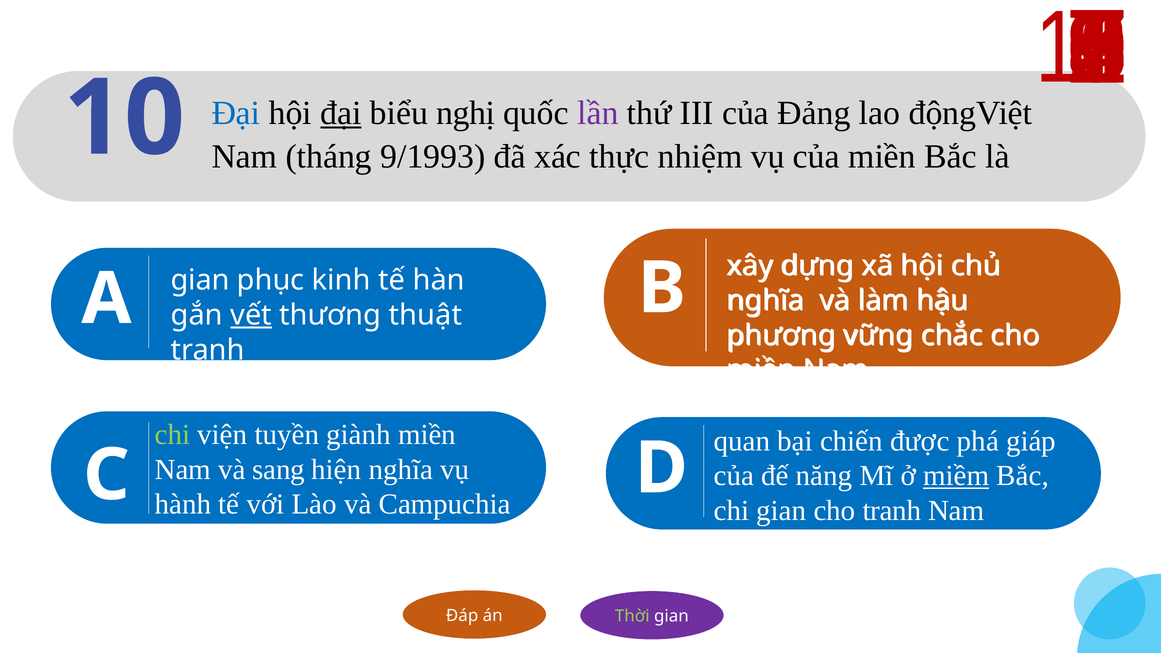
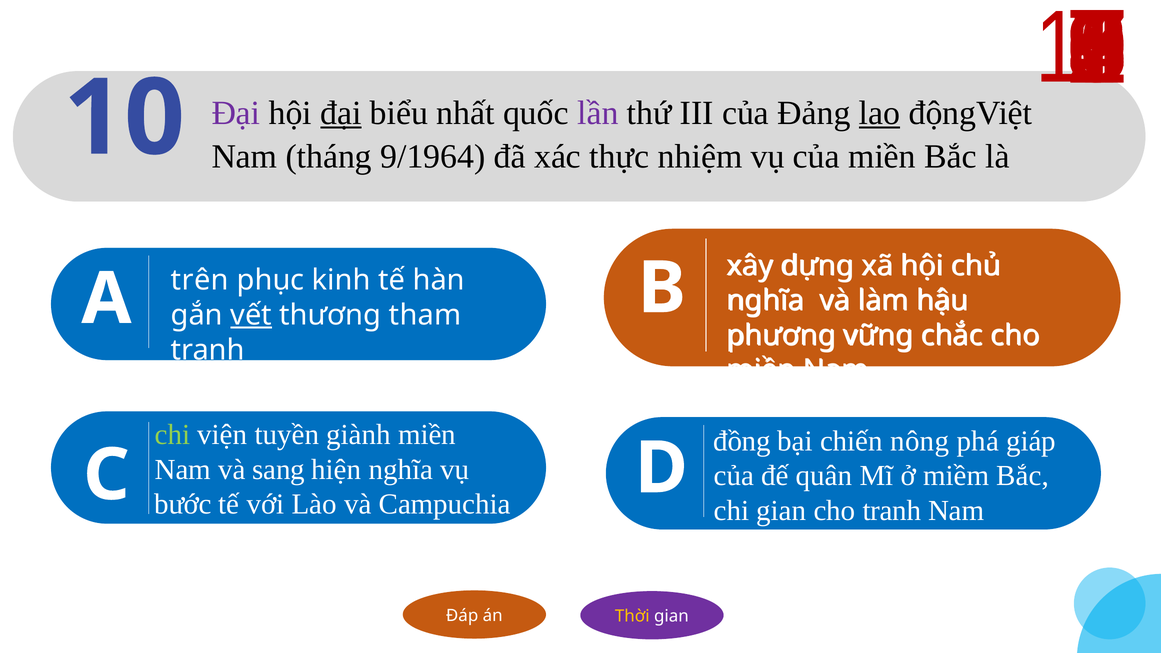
Đại at (236, 113) colour: blue -> purple
nghị: nghị -> nhất
lao underline: none -> present
9/1993: 9/1993 -> 9/1964
gian at (200, 280): gian -> trên
thuật: thuật -> tham
quan: quan -> đồng
được: được -> nông
năng: năng -> quân
miềm underline: present -> none
hành: hành -> bước
Thời colour: light green -> yellow
